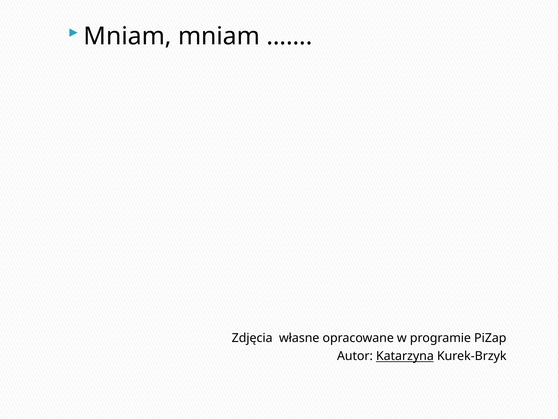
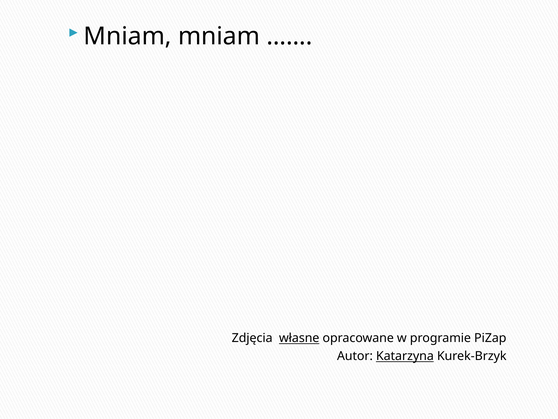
własne underline: none -> present
